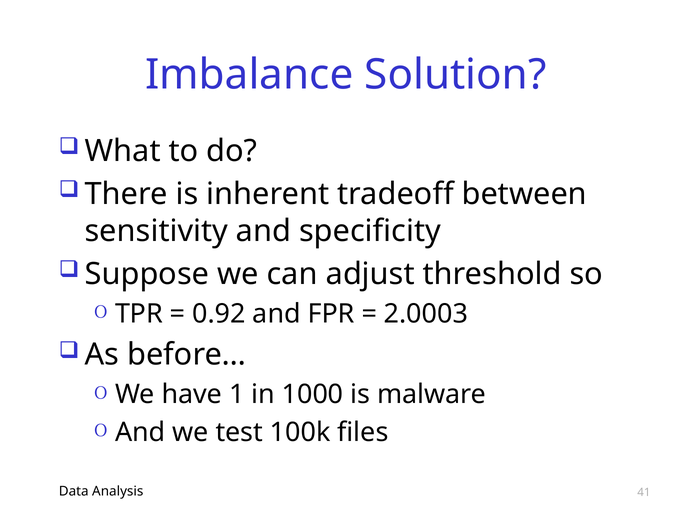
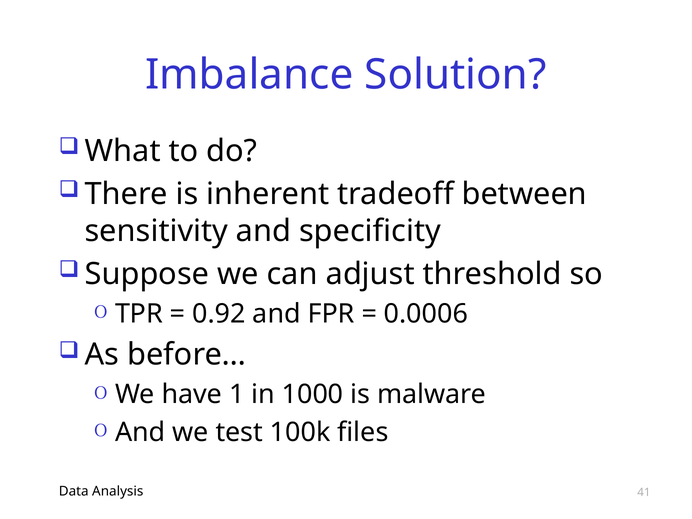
2.0003: 2.0003 -> 0.0006
